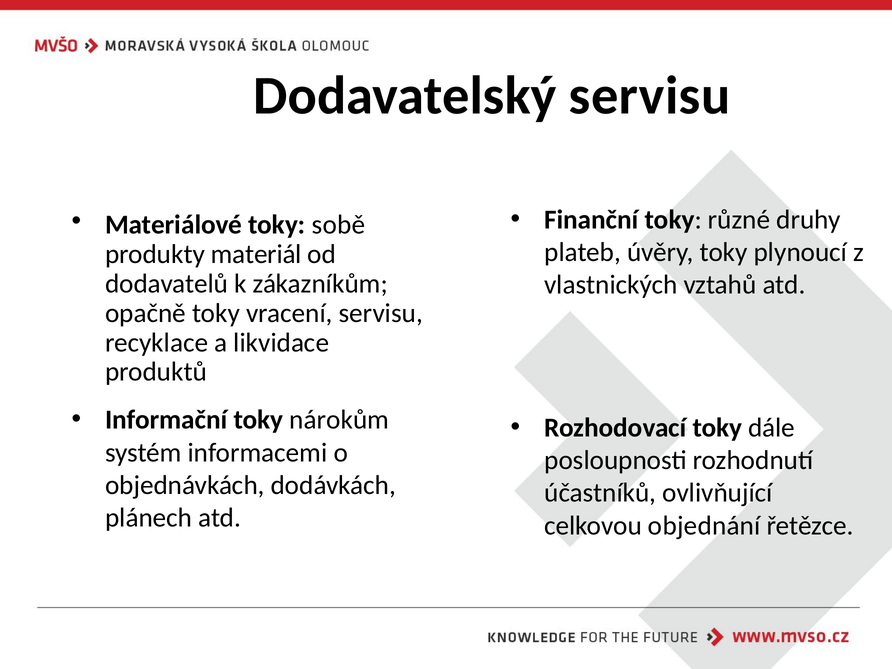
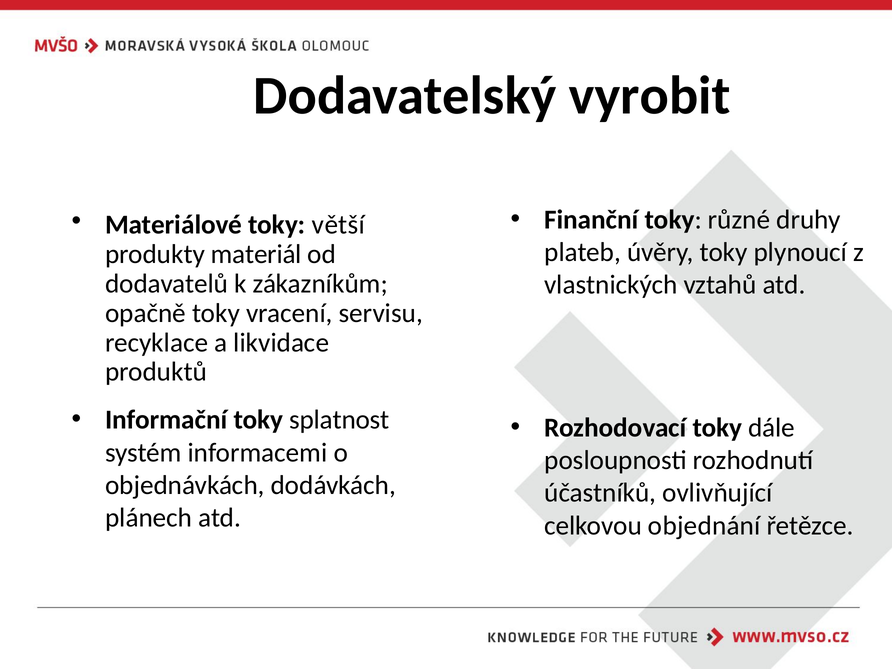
Dodavatelský servisu: servisu -> vyrobit
sobě: sobě -> větší
nárokům: nárokům -> splatnost
